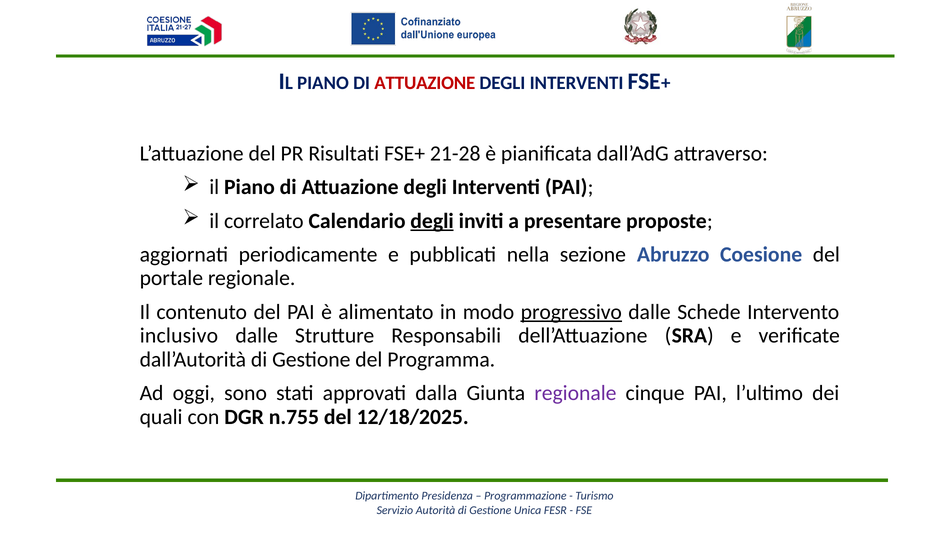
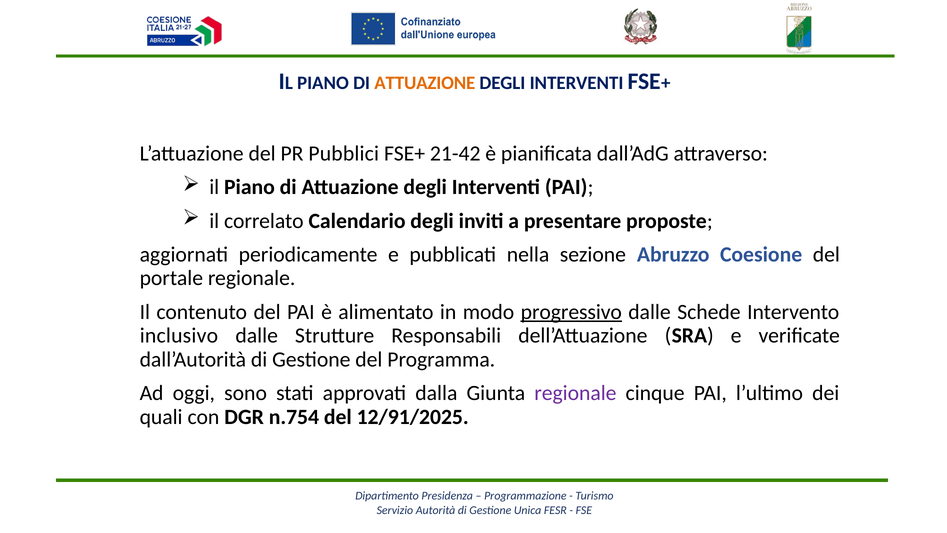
ATTUAZIONE at (425, 83) colour: red -> orange
Risultati: Risultati -> Pubblici
21-28: 21-28 -> 21-42
degli at (432, 221) underline: present -> none
n.755: n.755 -> n.754
12/18/2025: 12/18/2025 -> 12/91/2025
